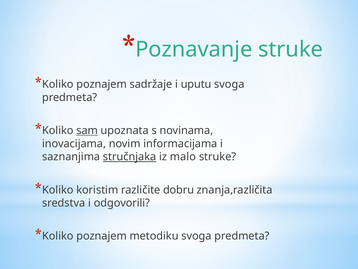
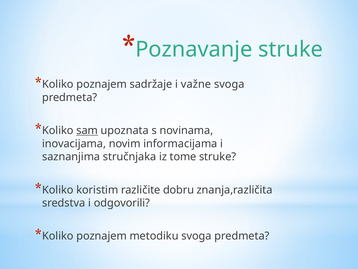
uputu: uputu -> važne
stručnjaka underline: present -> none
malo: malo -> tome
